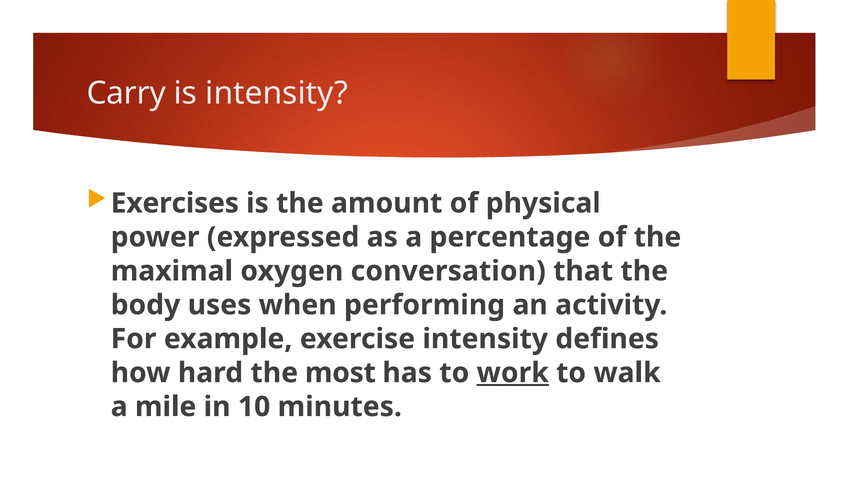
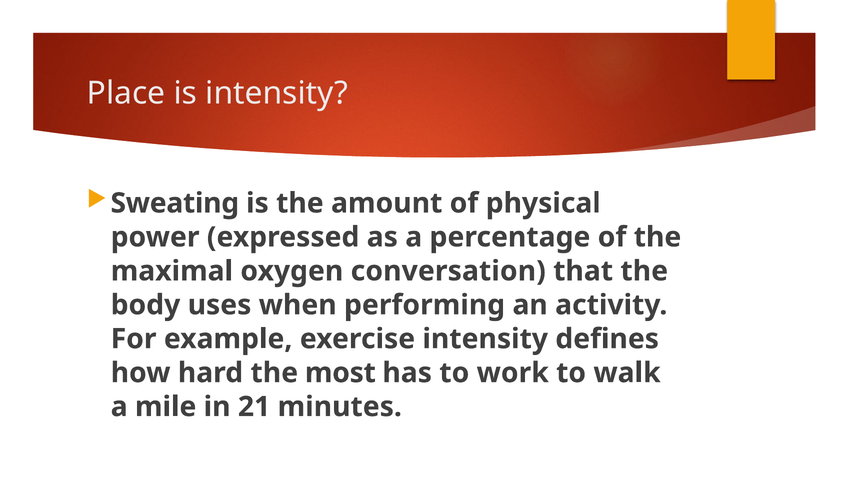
Carry: Carry -> Place
Exercises: Exercises -> Sweating
work underline: present -> none
10: 10 -> 21
